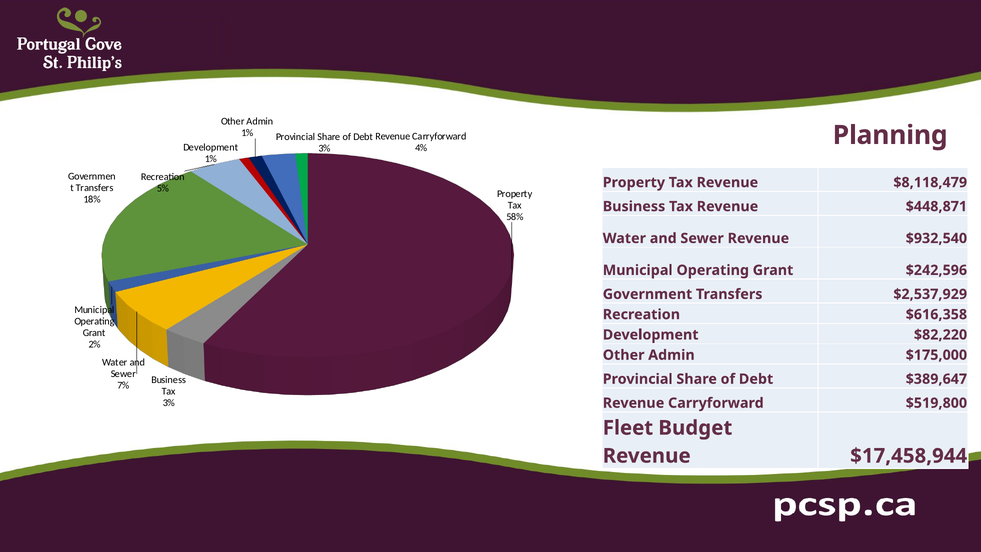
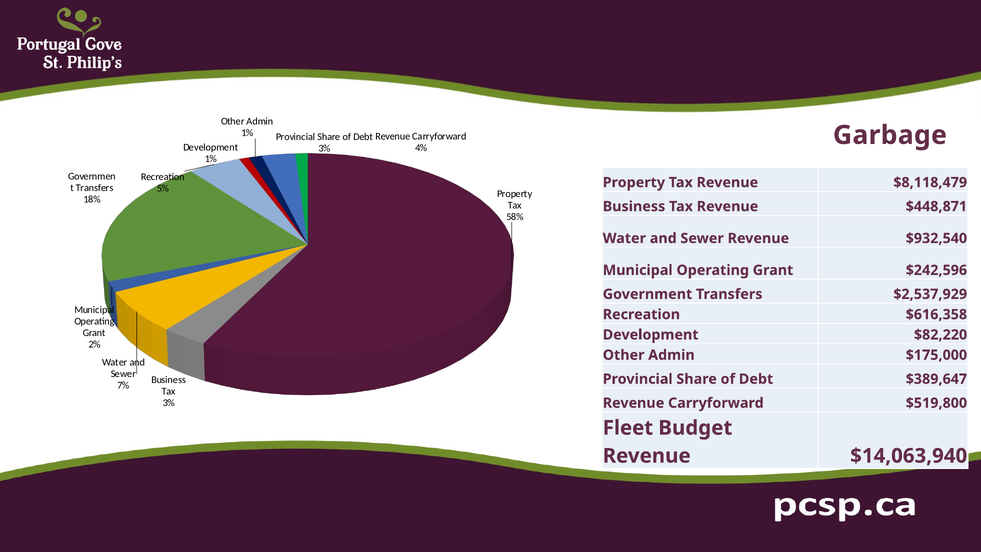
Planning: Planning -> Garbage
$17,458,944: $17,458,944 -> $14,063,940
